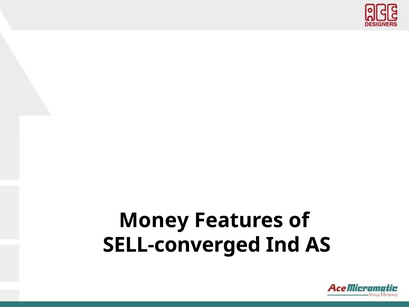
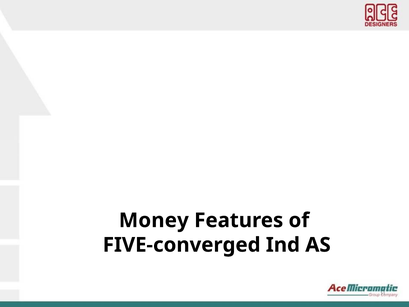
SELL-converged: SELL-converged -> FIVE-converged
